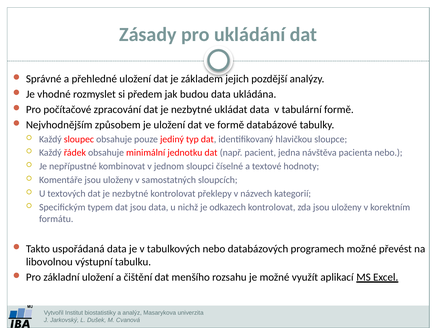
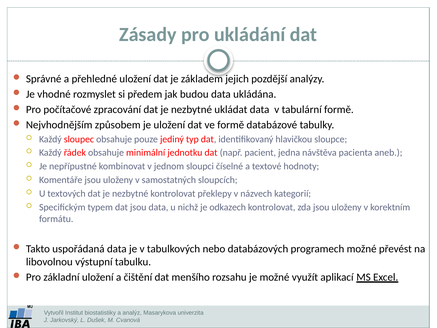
pacienta nebo: nebo -> aneb
